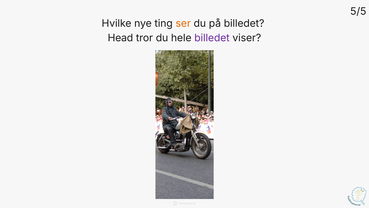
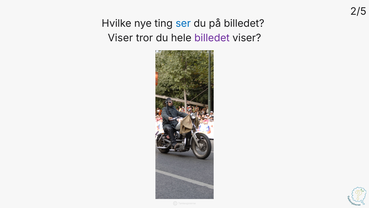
5/5: 5/5 -> 2/5
ser colour: orange -> blue
Head at (120, 38): Head -> Viser
